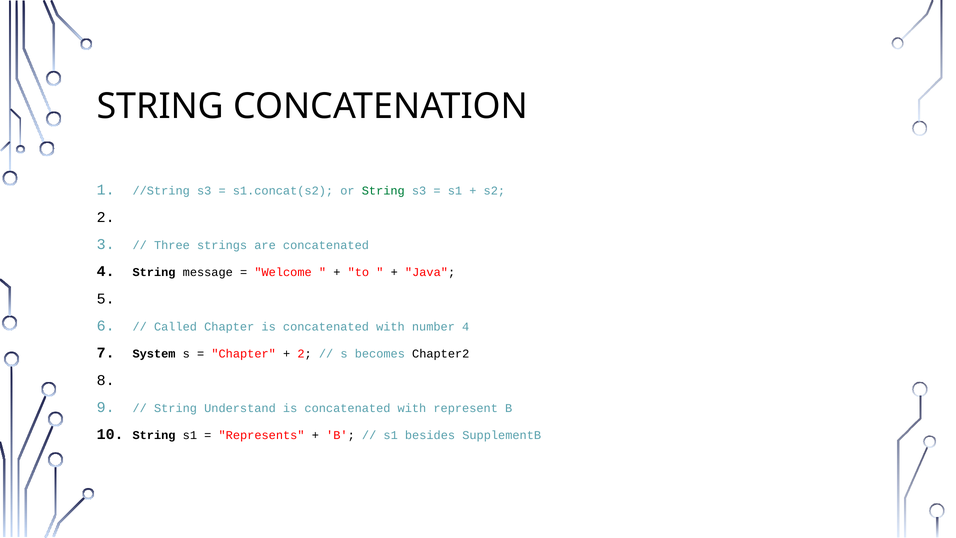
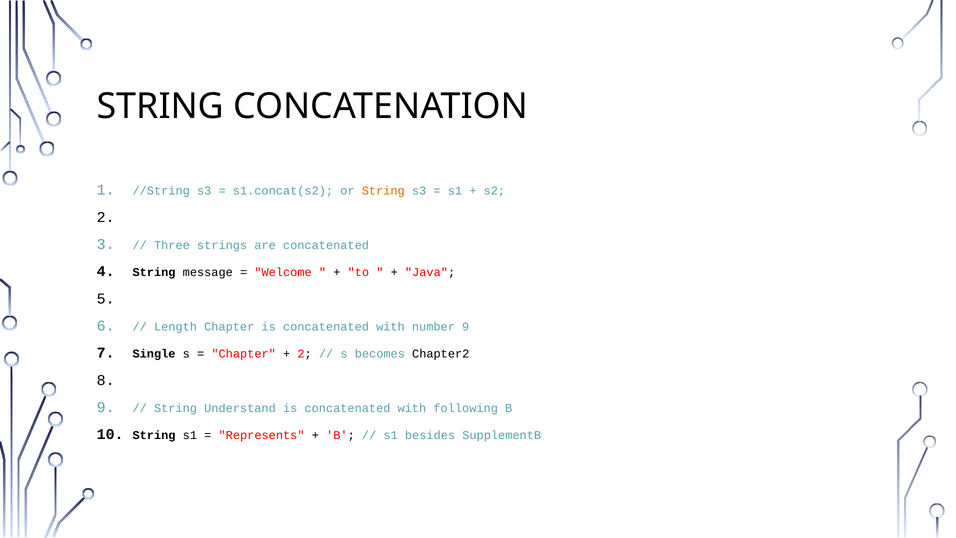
String at (383, 191) colour: green -> orange
Called: Called -> Length
number 4: 4 -> 9
System: System -> Single
represent: represent -> following
